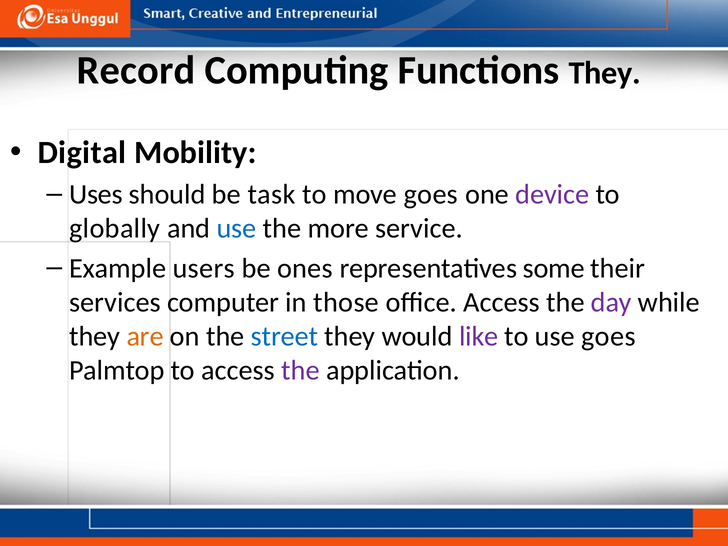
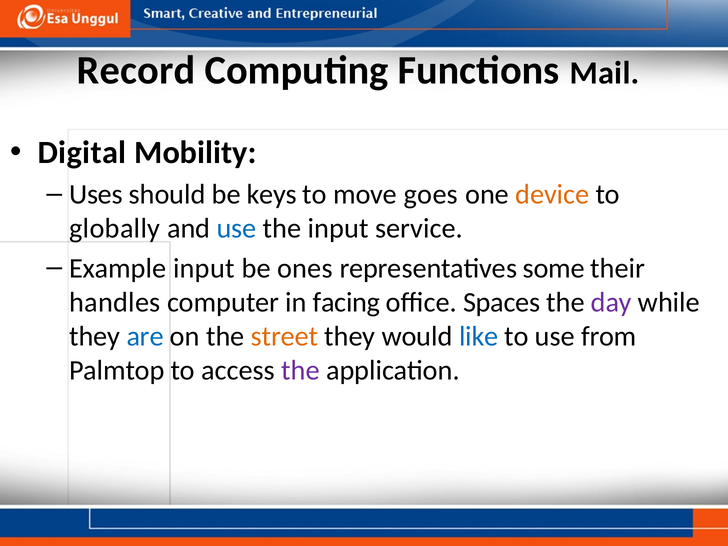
Functions They: They -> Mail
task: task -> keys
device colour: purple -> orange
the more: more -> input
Example users: users -> input
services: services -> handles
those: those -> facing
office Access: Access -> Spaces
are colour: orange -> blue
street colour: blue -> orange
like colour: purple -> blue
use goes: goes -> from
